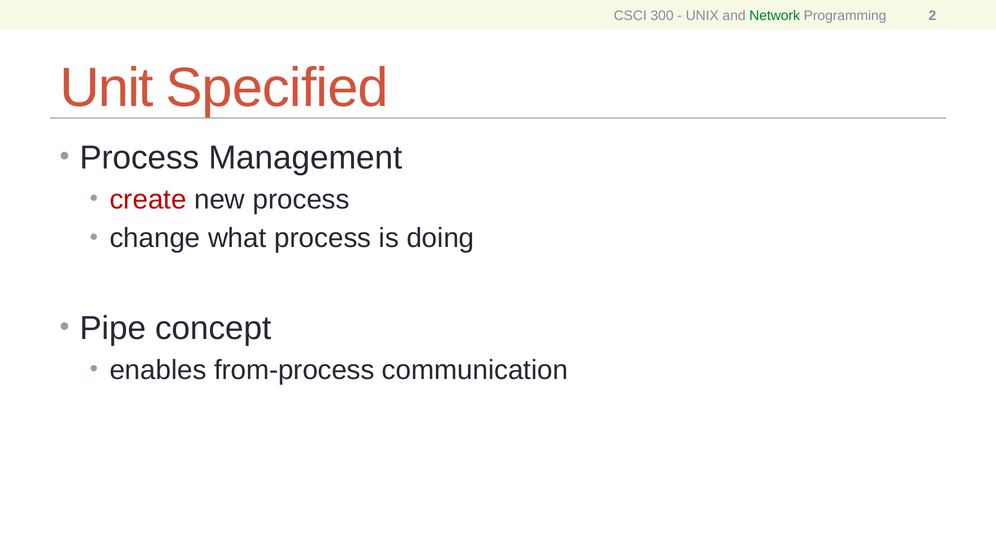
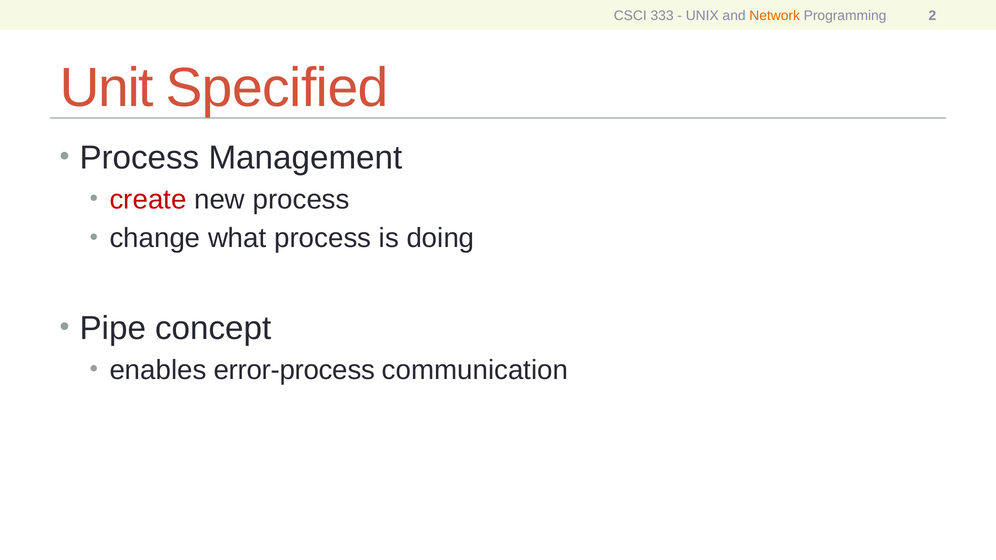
300: 300 -> 333
Network colour: green -> orange
from-process: from-process -> error-process
